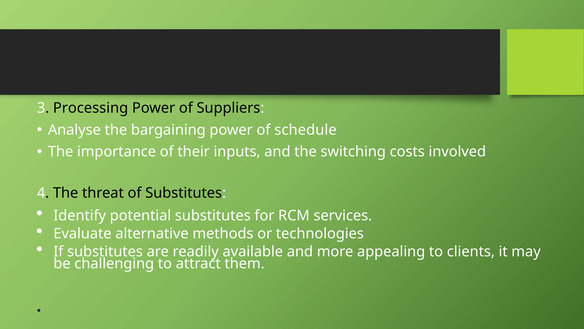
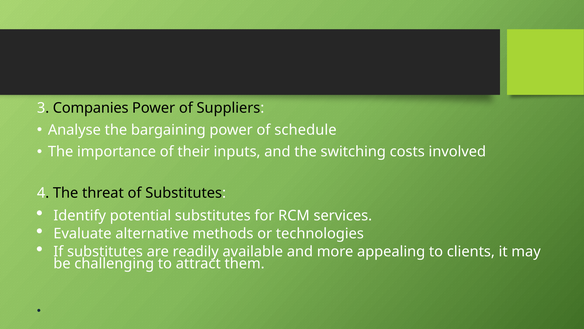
Processing: Processing -> Companies
